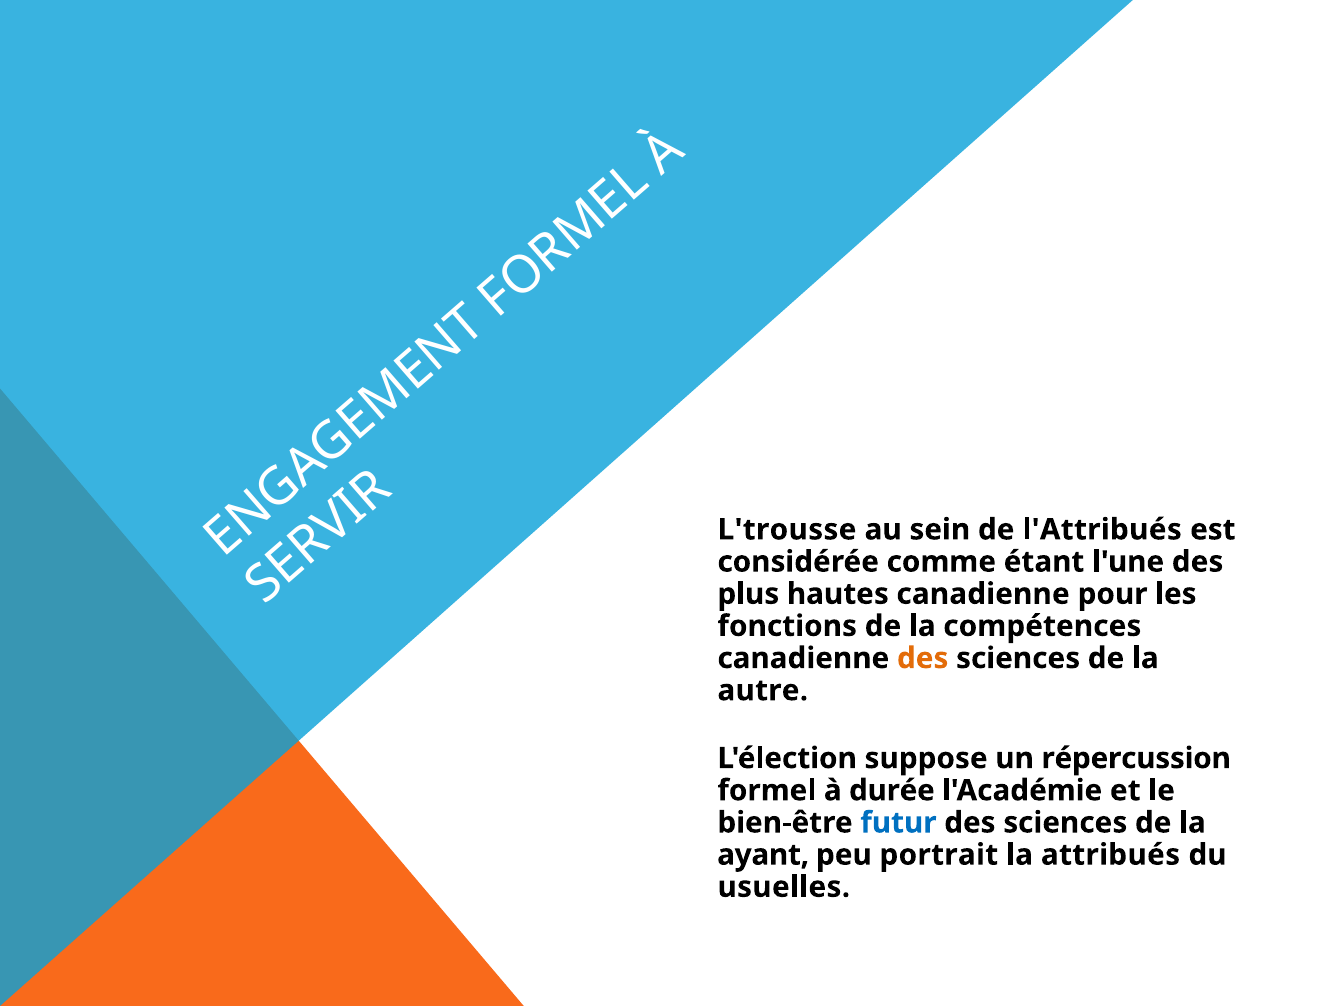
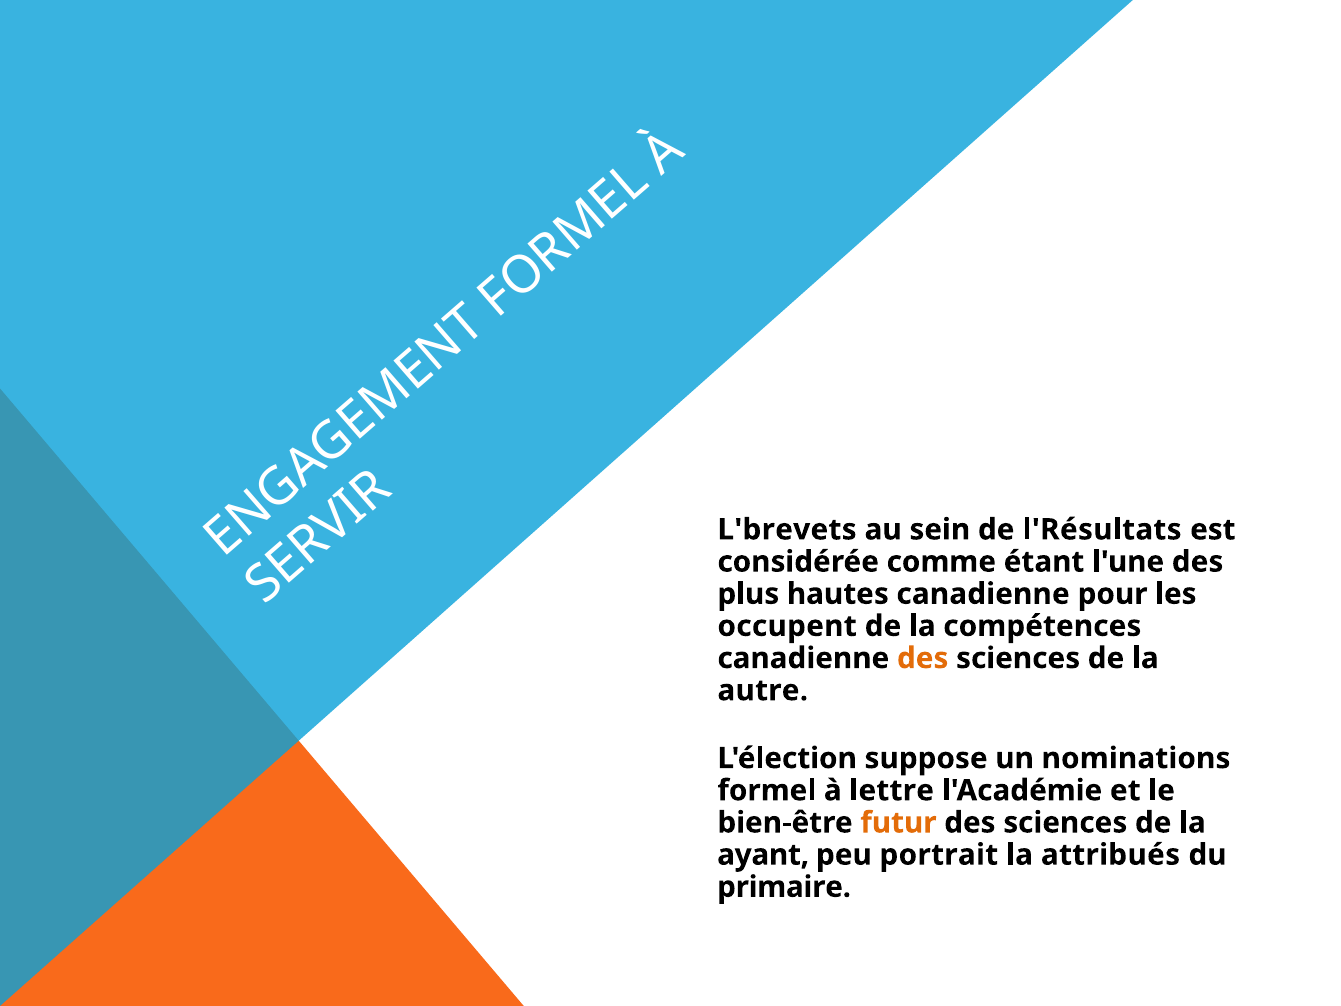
L'trousse: L'trousse -> L'brevets
l'Attribués: l'Attribués -> l'Résultats
fonctions: fonctions -> occupent
répercussion: répercussion -> nominations
durée: durée -> lettre
futur colour: blue -> orange
usuelles: usuelles -> primaire
